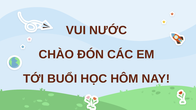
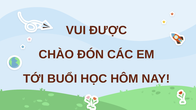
NƯỚC: NƯỚC -> ĐƯỢC
